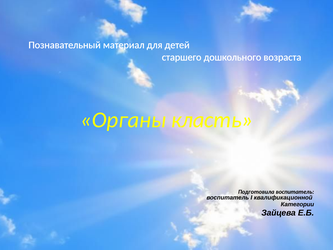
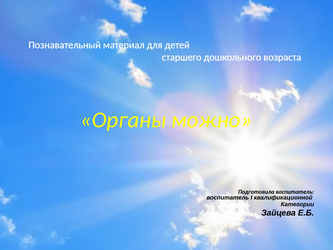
класть: класть -> можно
